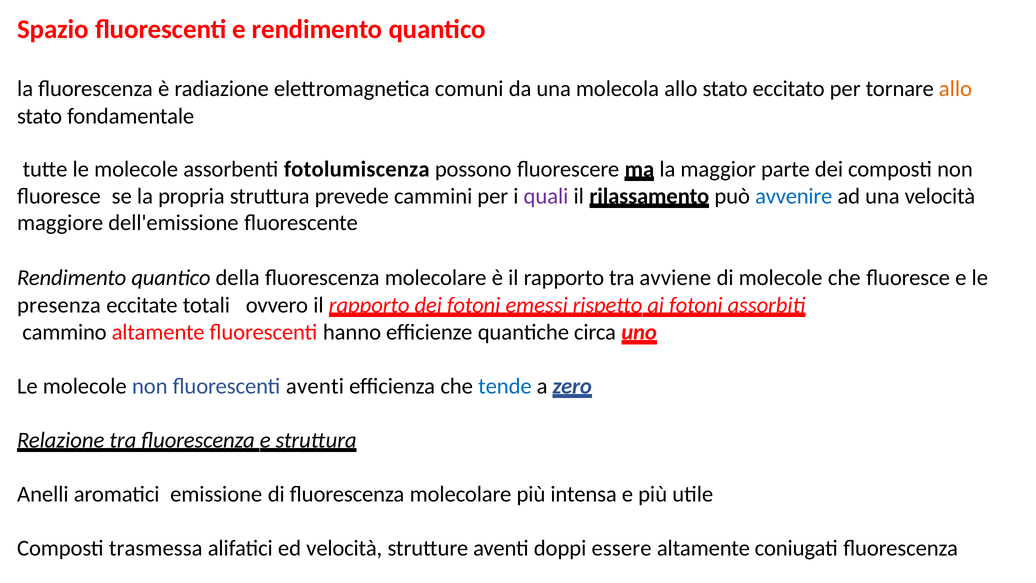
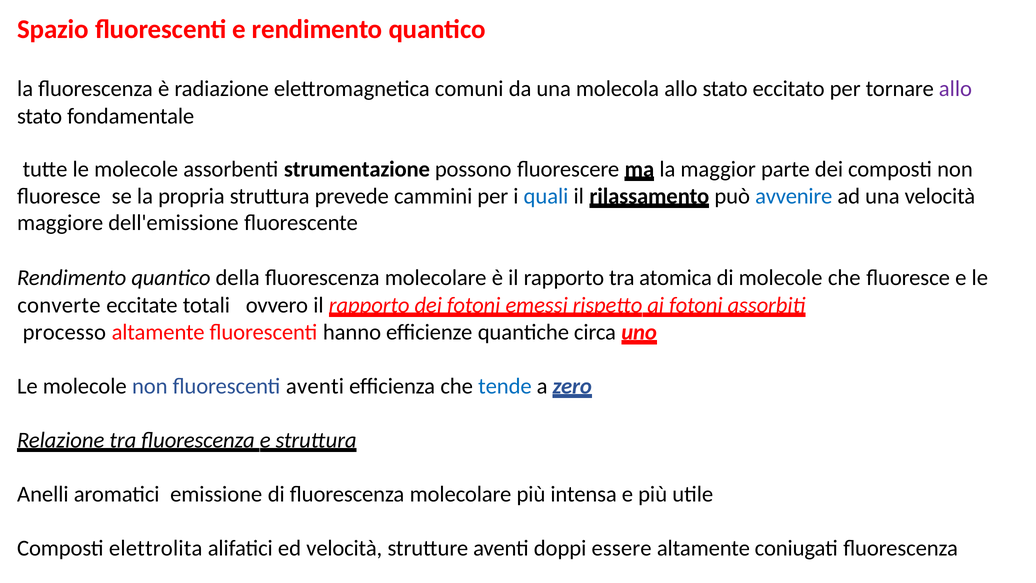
allo at (955, 89) colour: orange -> purple
fotolumiscenza: fotolumiscenza -> strumentazione
quali colour: purple -> blue
avviene: avviene -> atomica
presenza: presenza -> converte
cammino: cammino -> processo
trasmessa: trasmessa -> elettrolita
